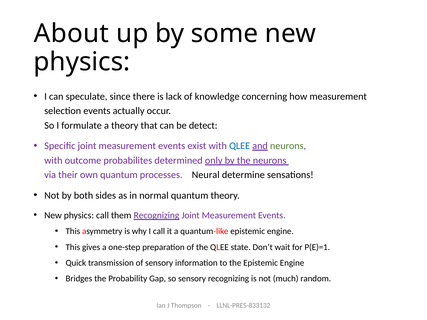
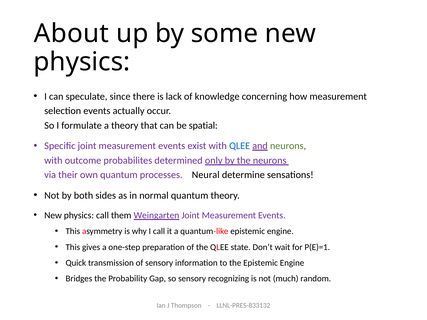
detect: detect -> spatial
them Recognizing: Recognizing -> Weingarten
